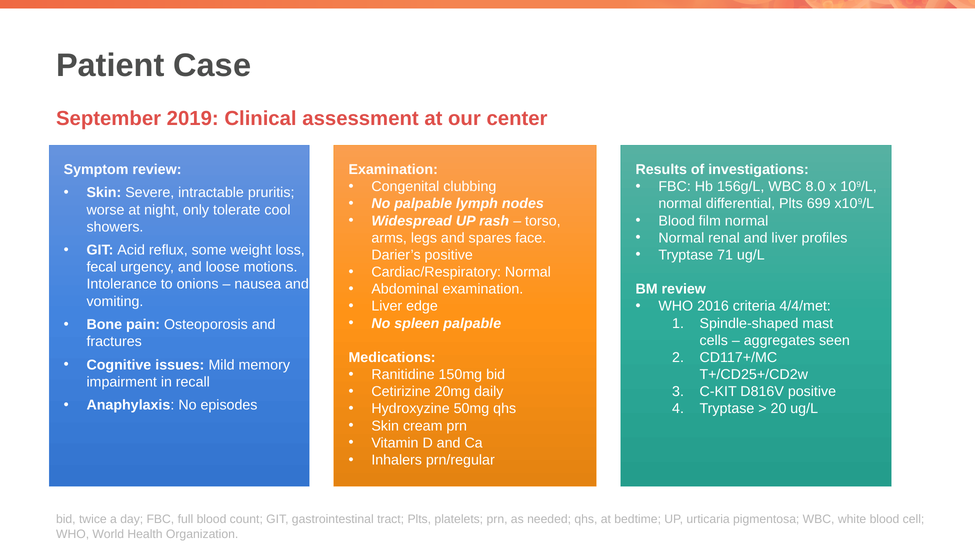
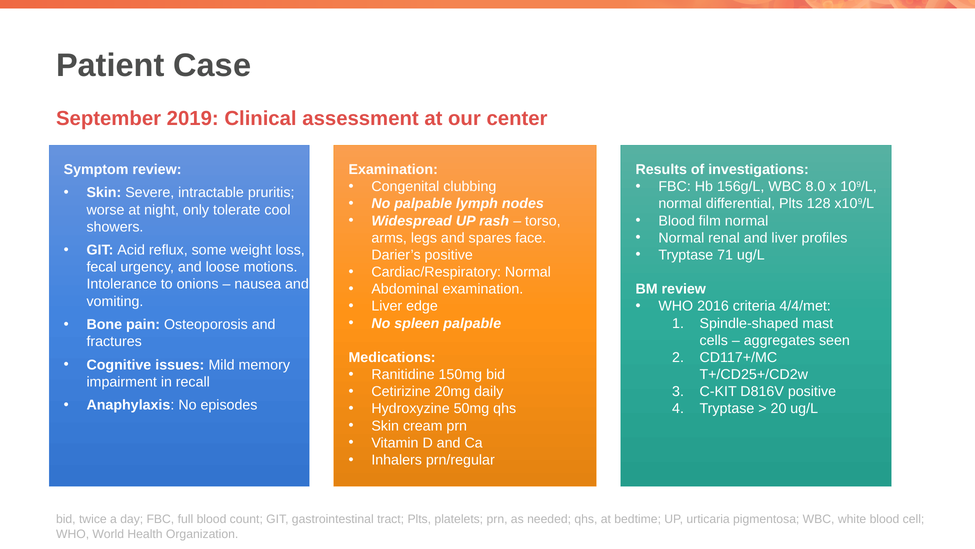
699: 699 -> 128
